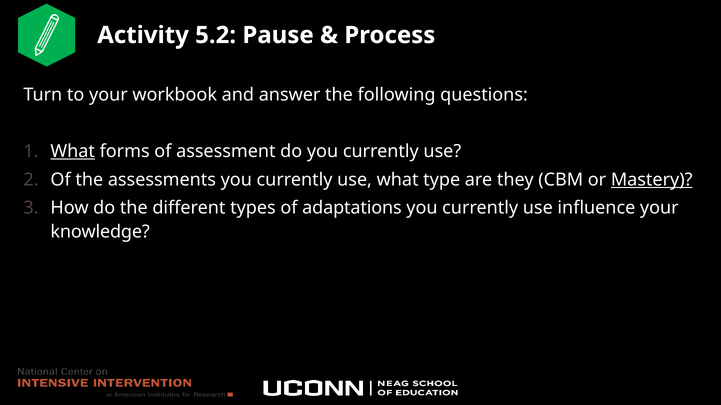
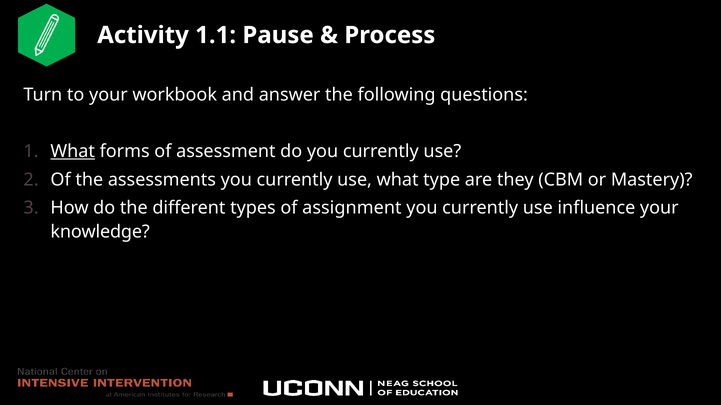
5.2: 5.2 -> 1.1
Mastery underline: present -> none
adaptations: adaptations -> assignment
